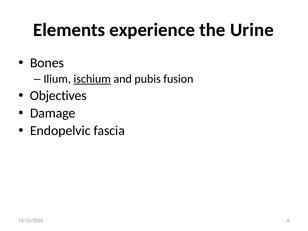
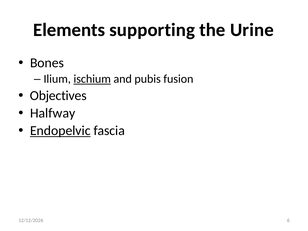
experience: experience -> supporting
Damage: Damage -> Halfway
Endopelvic underline: none -> present
